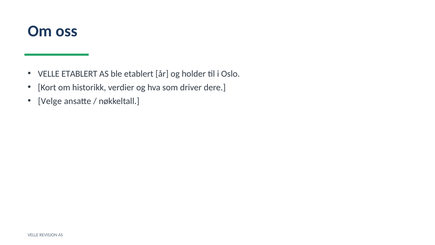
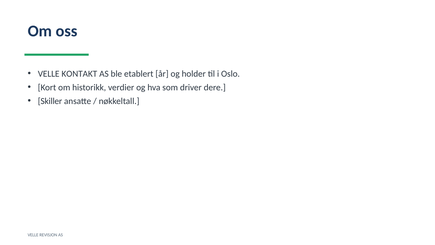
VELLE ETABLERT: ETABLERT -> KONTAKT
Velge: Velge -> Skiller
